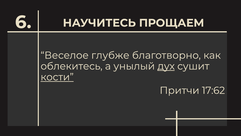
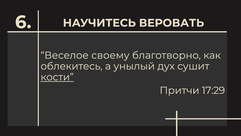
ПРОЩАЕМ: ПРОЩАЕМ -> ВЕРОВАТЬ
глубже: глубже -> своему
дух underline: present -> none
17:62: 17:62 -> 17:29
